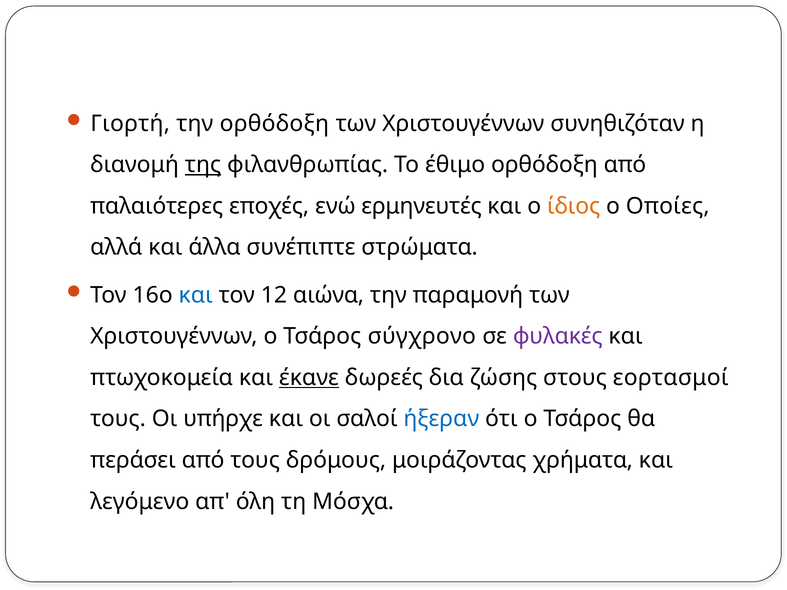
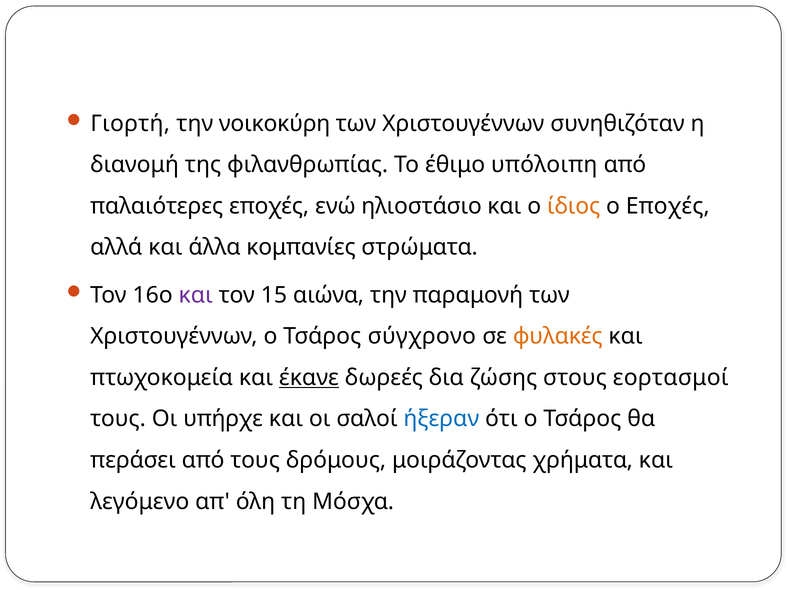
την ορθόδοξη: ορθόδοξη -> νοικοκύρη
της underline: present -> none
έθιμο ορθόδοξη: ορθόδοξη -> υπόλοιπη
ερμηνευτές: ερμηνευτές -> ηλιοστάσιο
ο Οποίες: Οποίες -> Εποχές
συνέπιπτε: συνέπιπτε -> κομπανίες
και at (196, 295) colour: blue -> purple
12: 12 -> 15
φυλακές colour: purple -> orange
